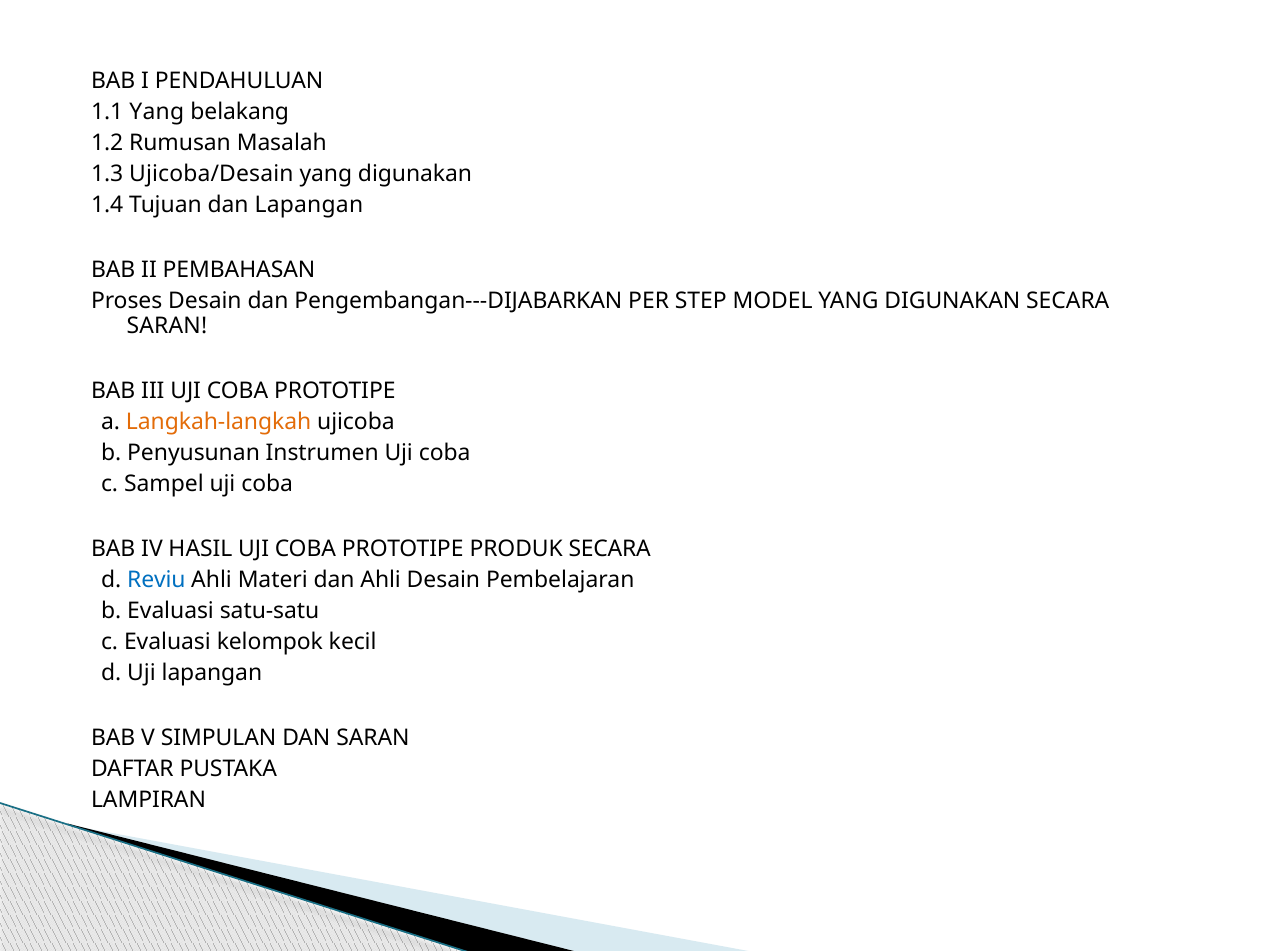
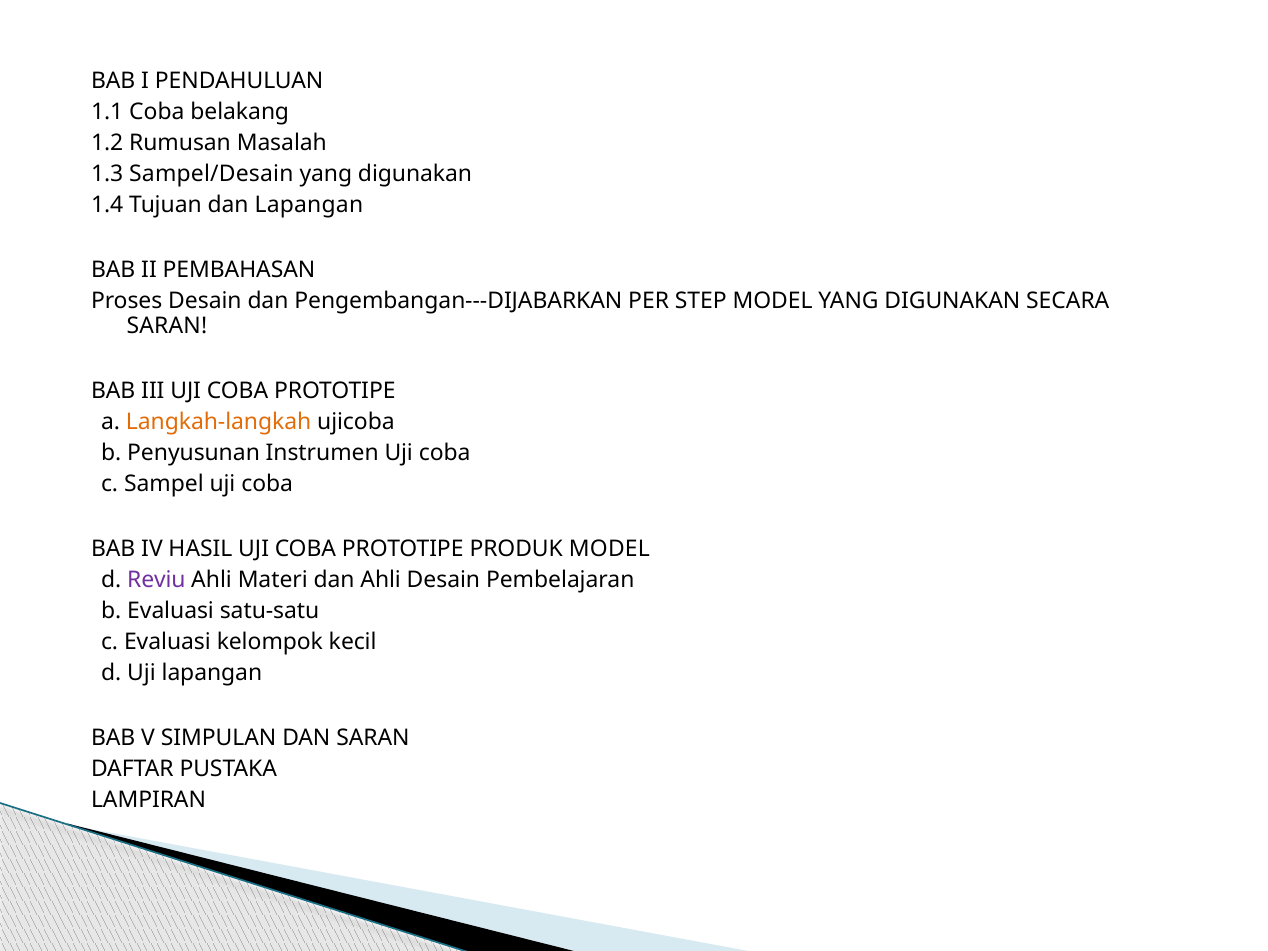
1.1 Yang: Yang -> Coba
Ujicoba/Desain: Ujicoba/Desain -> Sampel/Desain
PRODUK SECARA: SECARA -> MODEL
Reviu colour: blue -> purple
